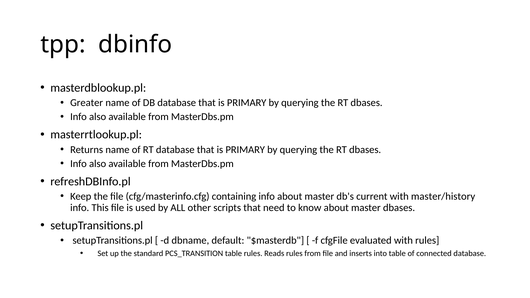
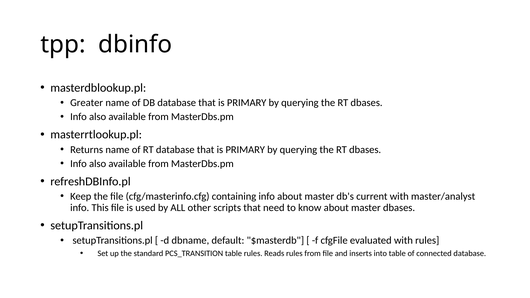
master/history: master/history -> master/analyst
